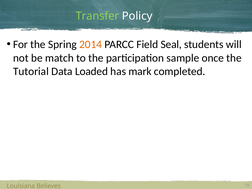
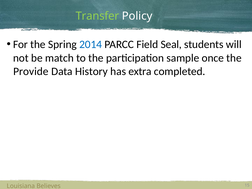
2014 colour: orange -> blue
Tutorial: Tutorial -> Provide
Loaded: Loaded -> History
mark: mark -> extra
